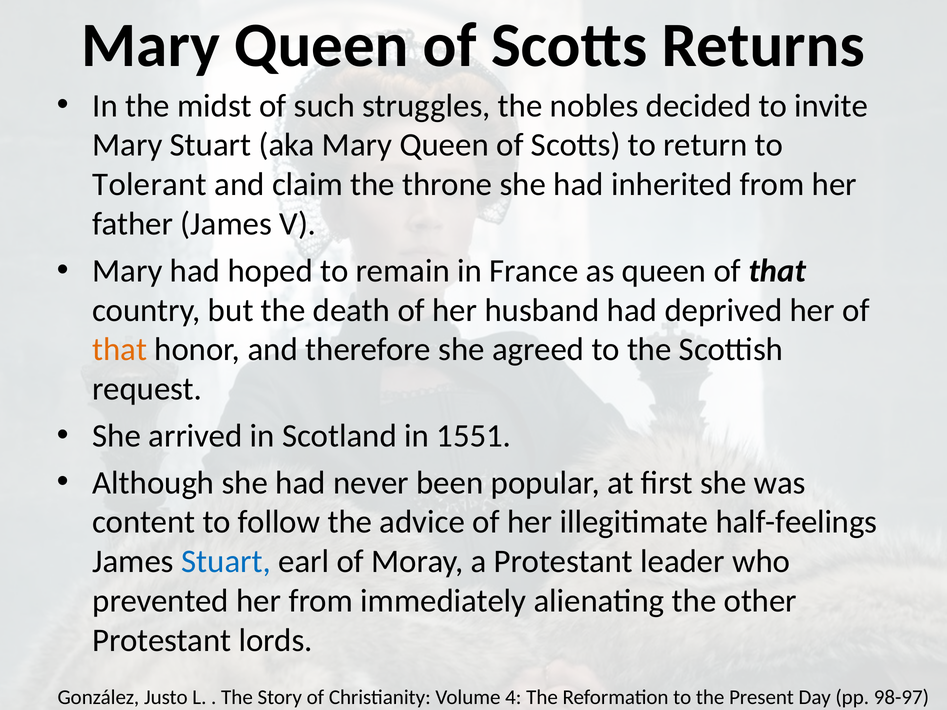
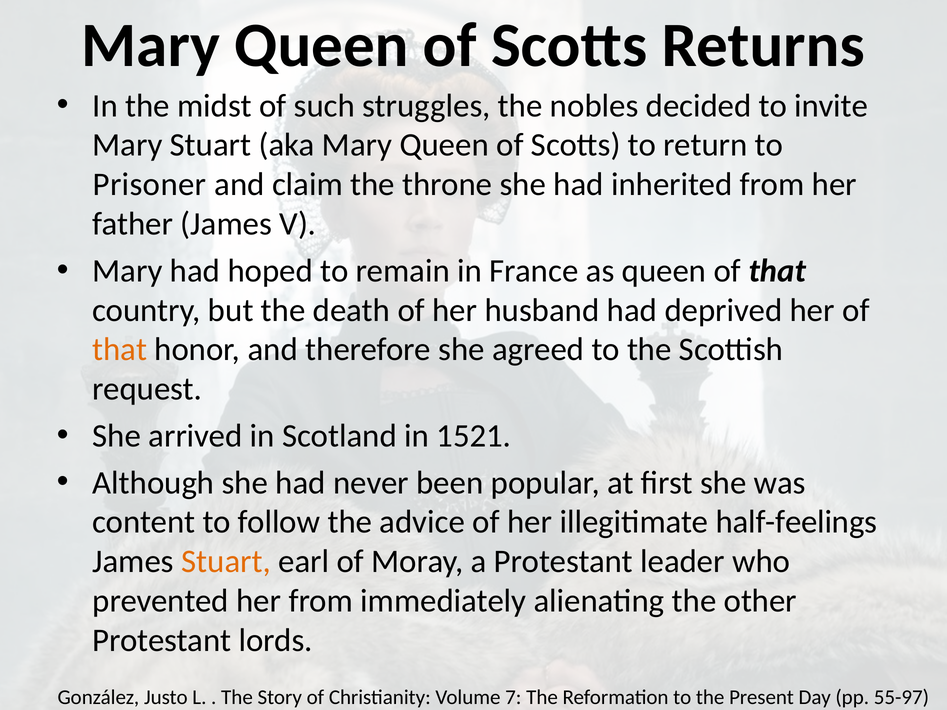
Tolerant: Tolerant -> Prisoner
1551: 1551 -> 1521
Stuart at (226, 562) colour: blue -> orange
4: 4 -> 7
98-97: 98-97 -> 55-97
